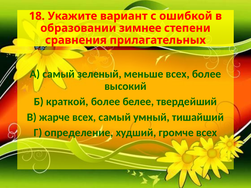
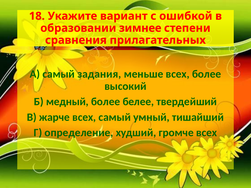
зеленый: зеленый -> задания
краткой: краткой -> медный
